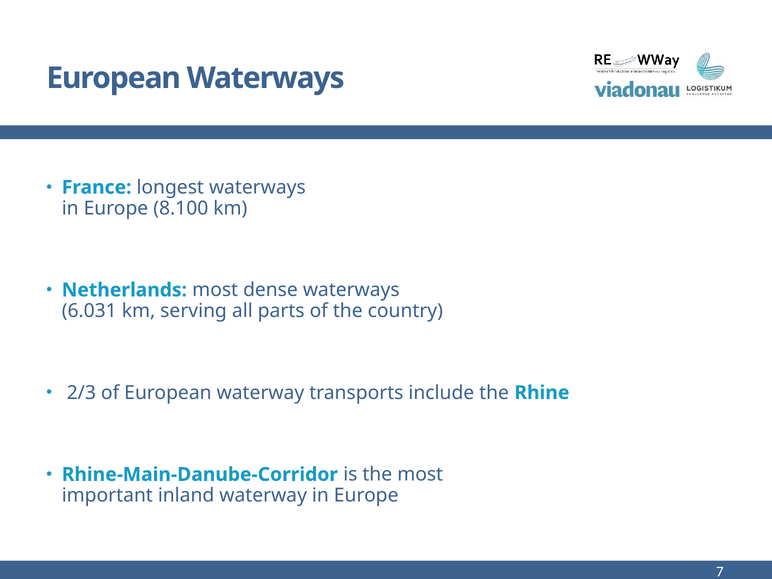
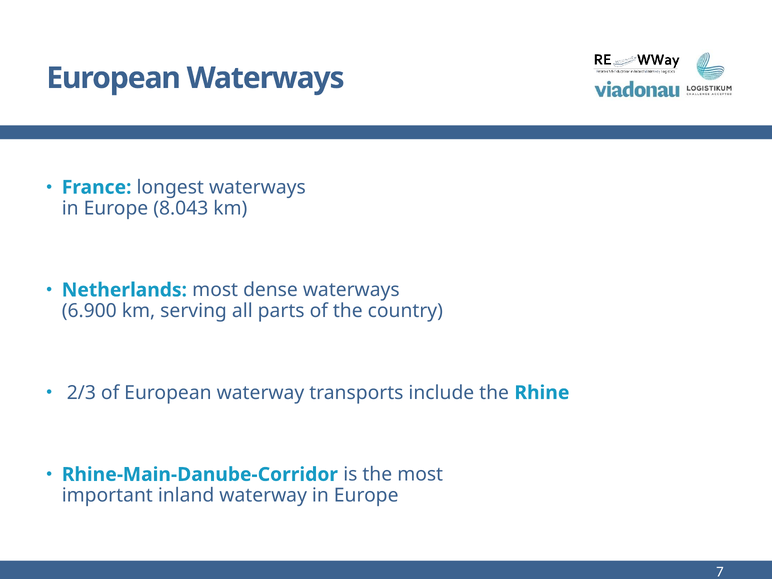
8.100: 8.100 -> 8.043
6.031: 6.031 -> 6.900
